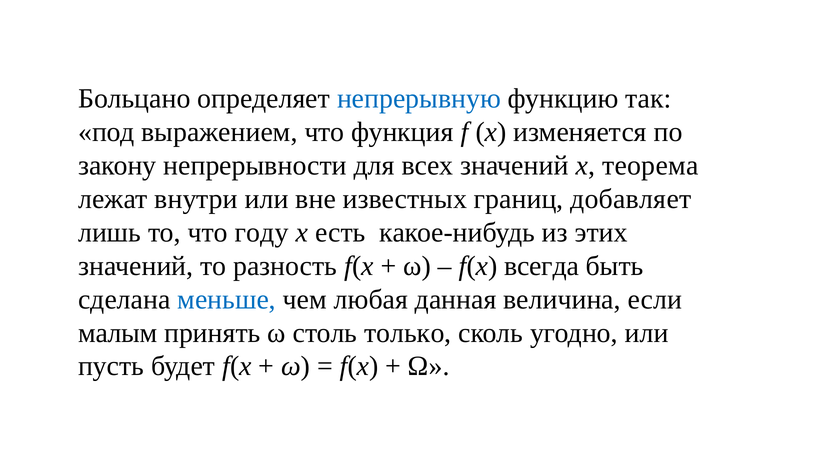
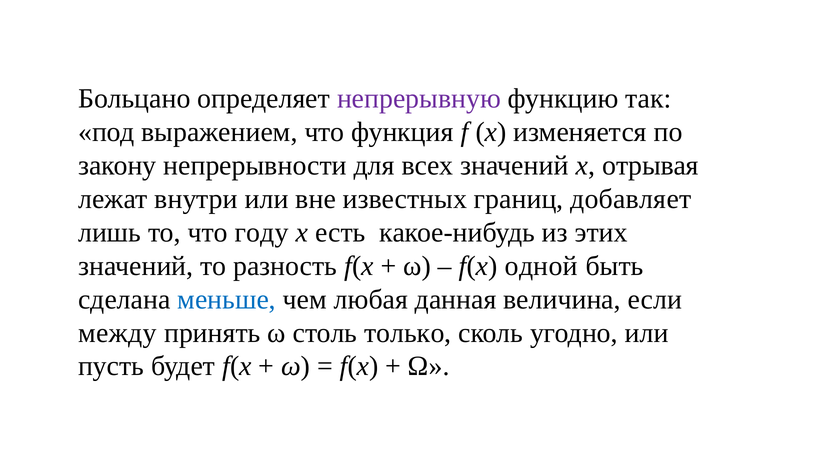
непрерывную colour: blue -> purple
теорема: теорема -> отрывая
всегда: всегда -> одной
малым: малым -> между
